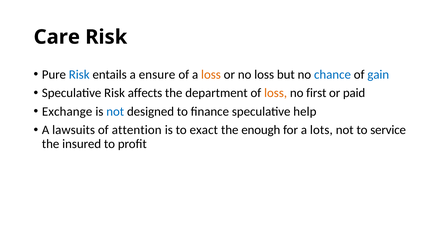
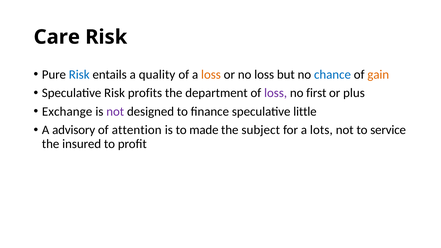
ensure: ensure -> quality
gain colour: blue -> orange
affects: affects -> profits
loss at (276, 93) colour: orange -> purple
paid: paid -> plus
not at (115, 112) colour: blue -> purple
help: help -> little
lawsuits: lawsuits -> advisory
exact: exact -> made
enough: enough -> subject
